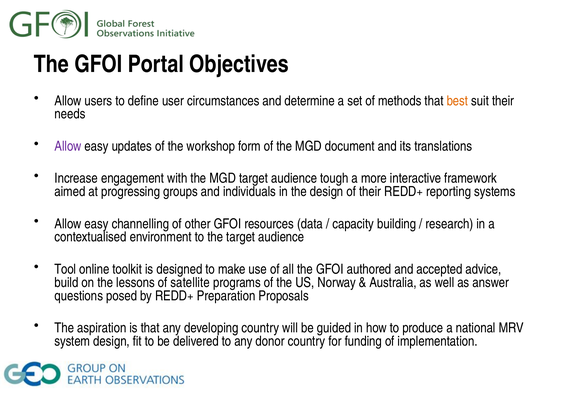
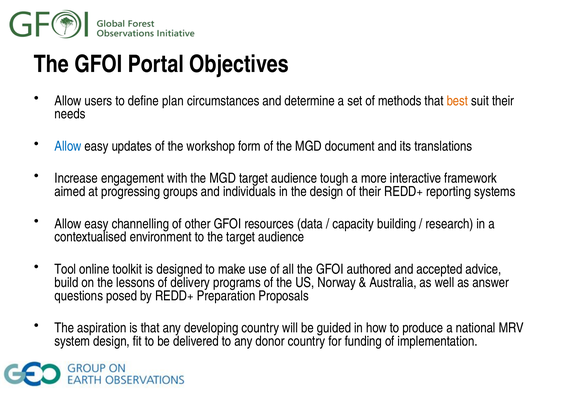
user: user -> plan
Allow at (68, 146) colour: purple -> blue
satellite: satellite -> delivery
